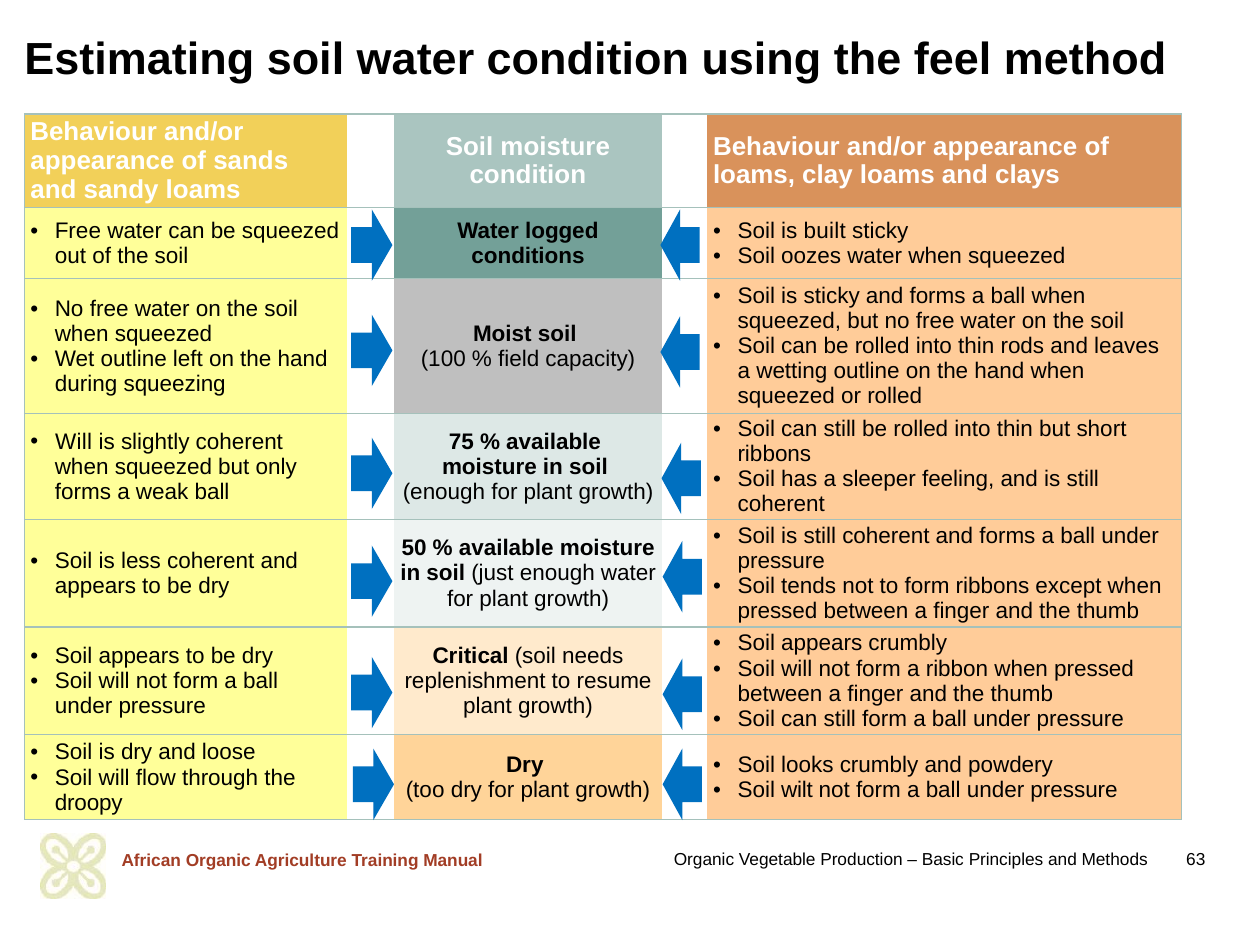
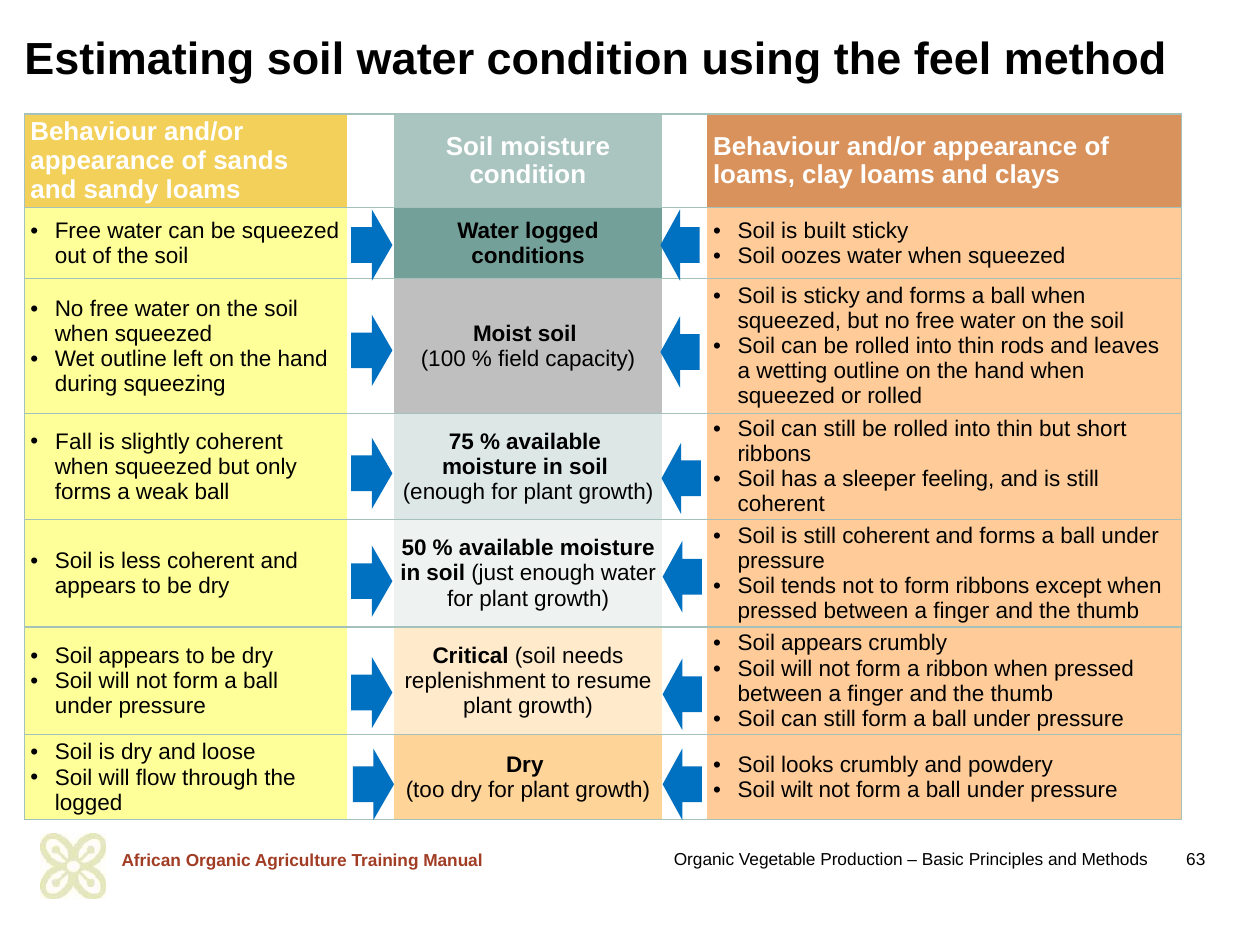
Will at (74, 441): Will -> Fall
droopy at (89, 802): droopy -> logged
